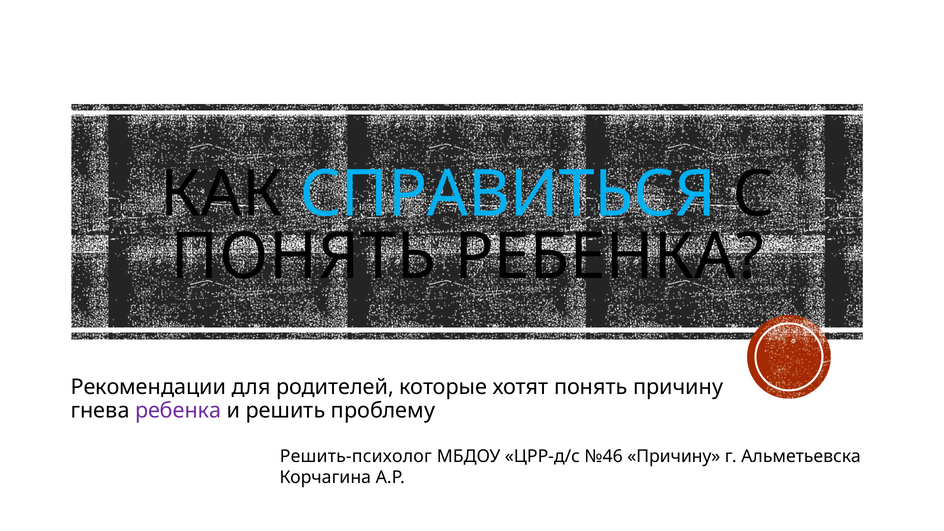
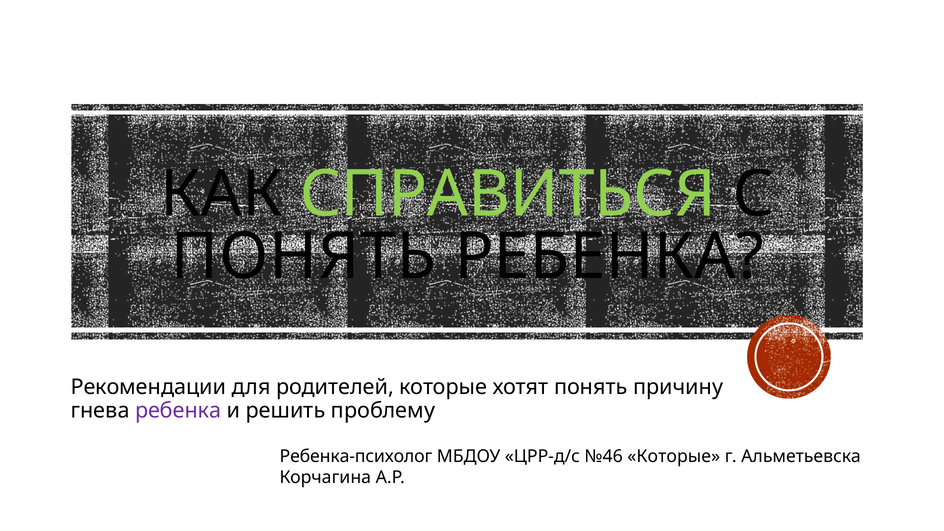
СПРАВИТЬСЯ colour: light blue -> light green
Решить-психолог: Решить-психолог -> Ребенка-психолог
№46 Причину: Причину -> Которые
